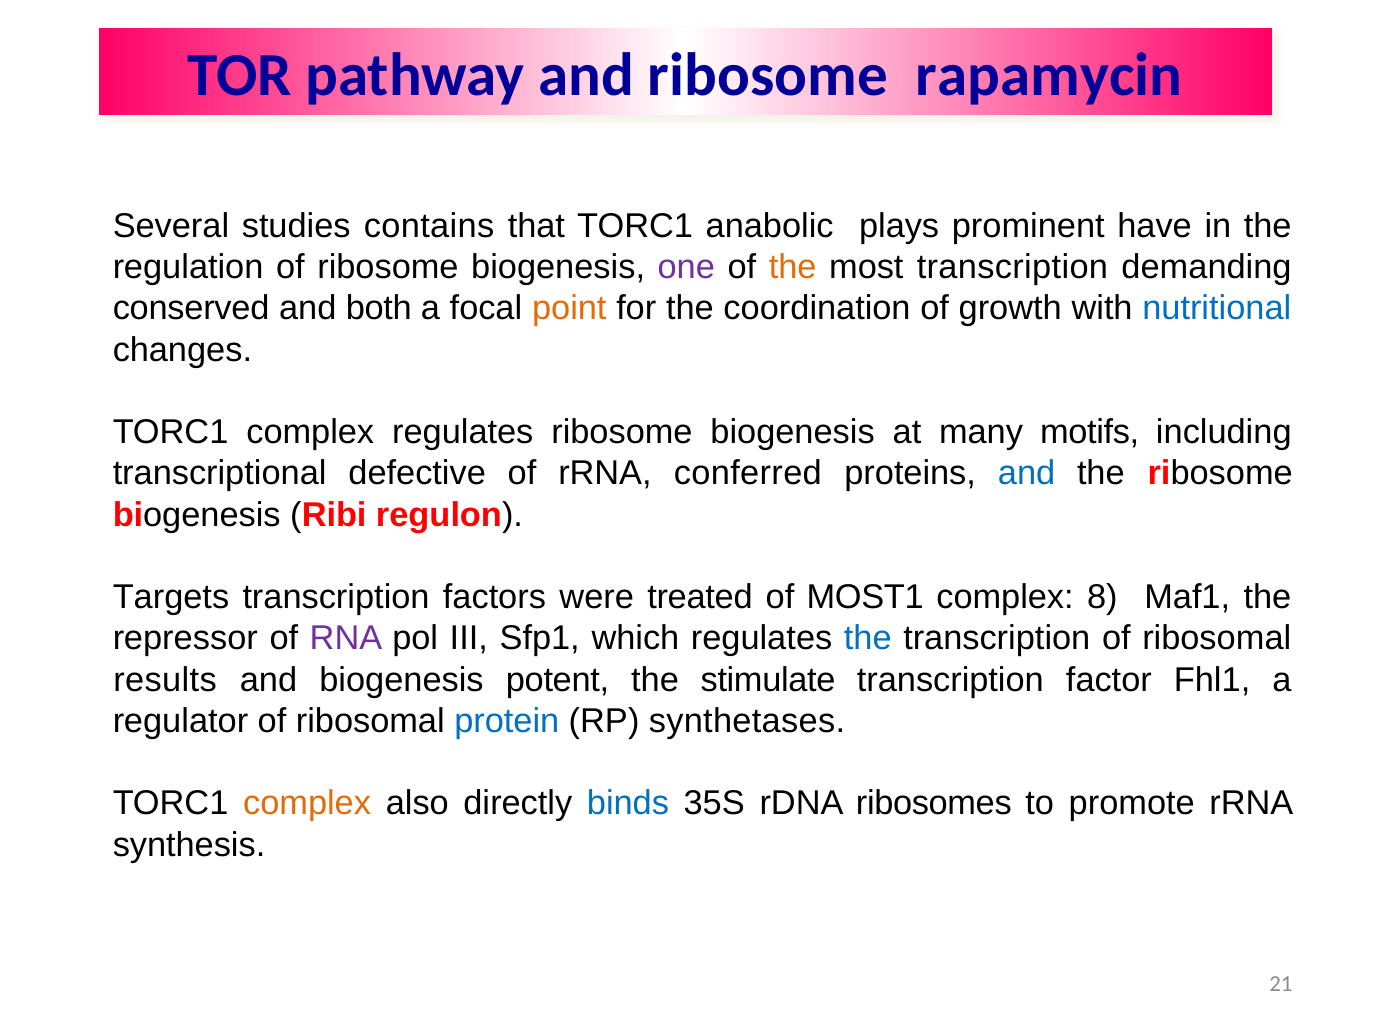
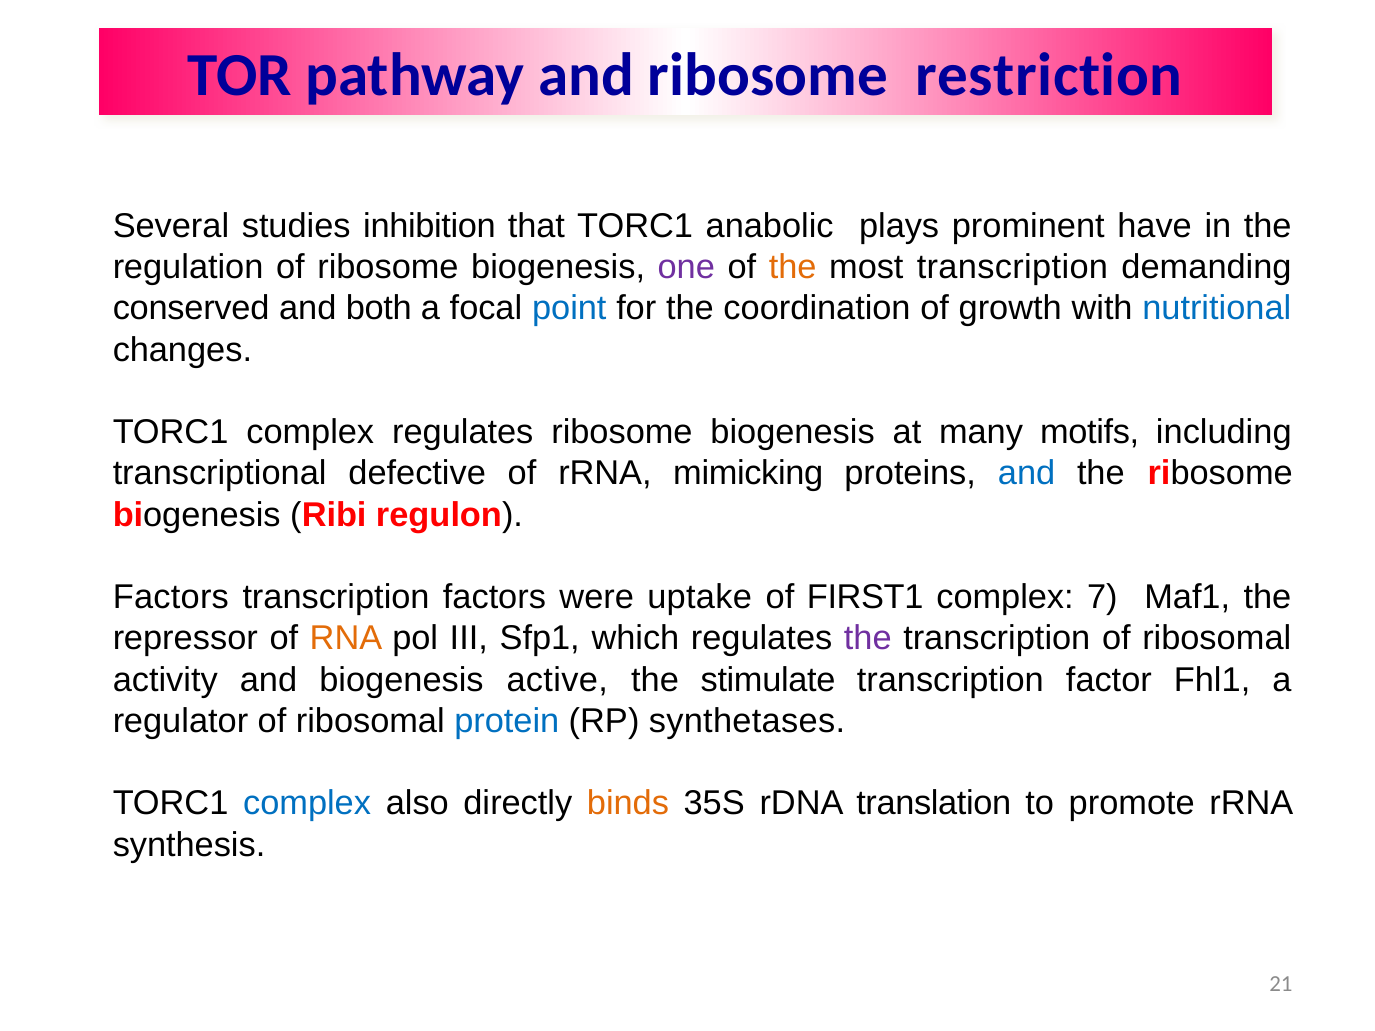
rapamycin: rapamycin -> restriction
contains: contains -> inhibition
point colour: orange -> blue
conferred: conferred -> mimicking
Targets at (171, 597): Targets -> Factors
treated: treated -> uptake
MOST1: MOST1 -> FIRST1
8: 8 -> 7
RNA colour: purple -> orange
the at (868, 639) colour: blue -> purple
results: results -> activity
potent: potent -> active
complex at (307, 804) colour: orange -> blue
binds colour: blue -> orange
ribosomes: ribosomes -> translation
